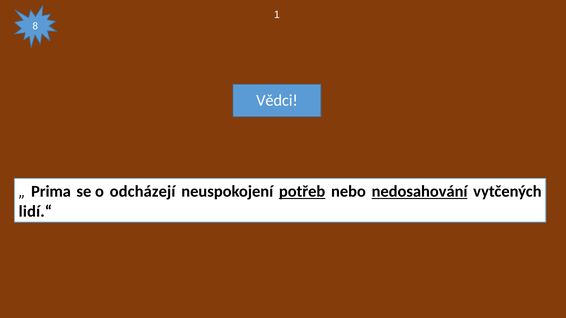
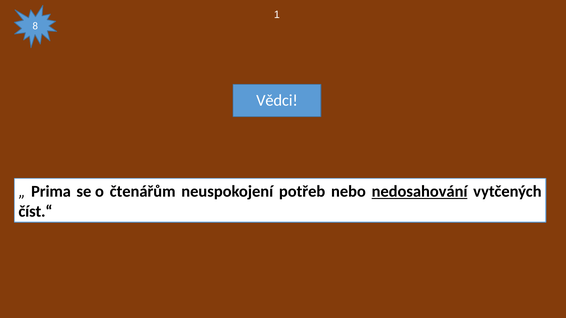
odcházejí: odcházejí -> čtenářům
potřeb underline: present -> none
lidí.“: lidí.“ -> číst.“
